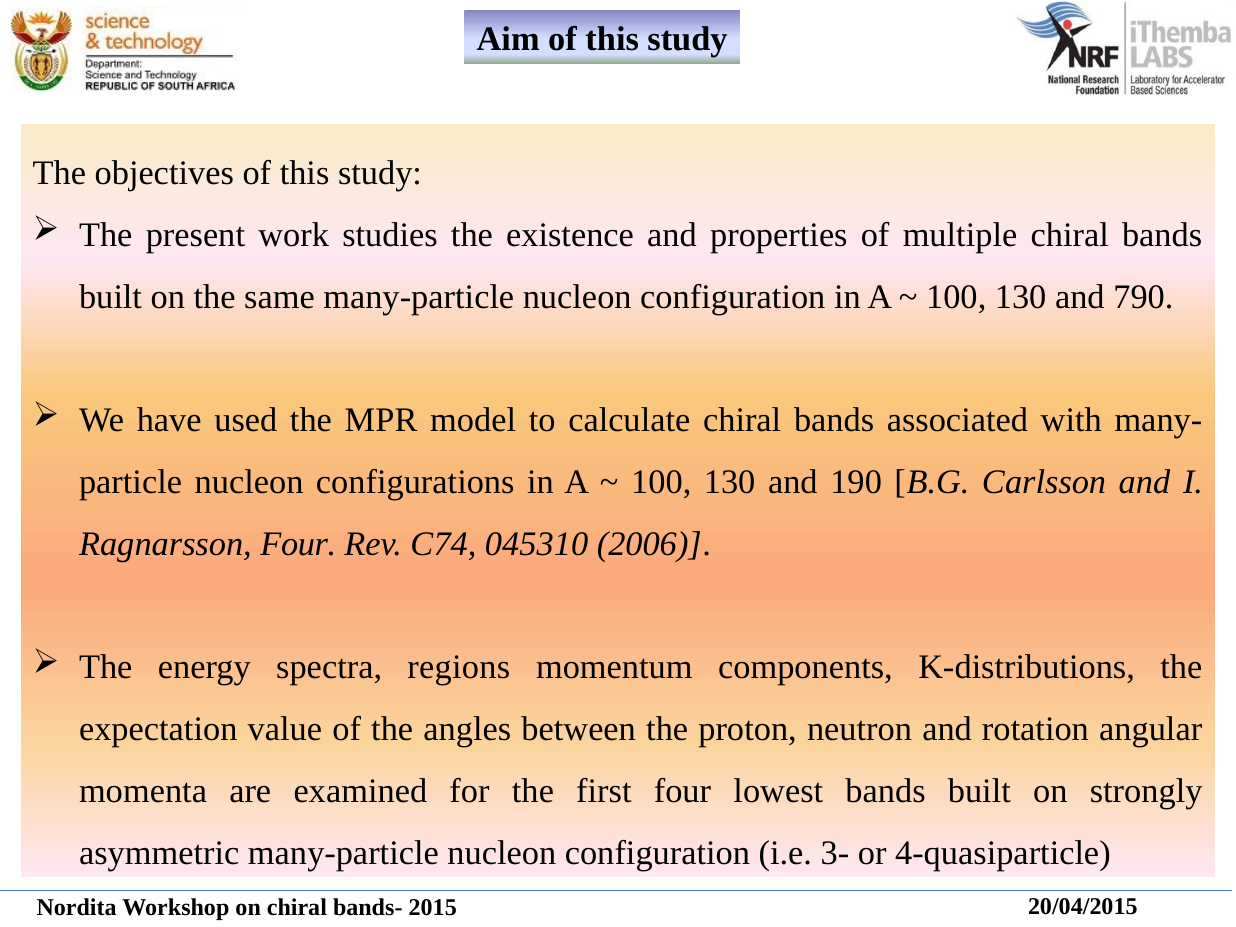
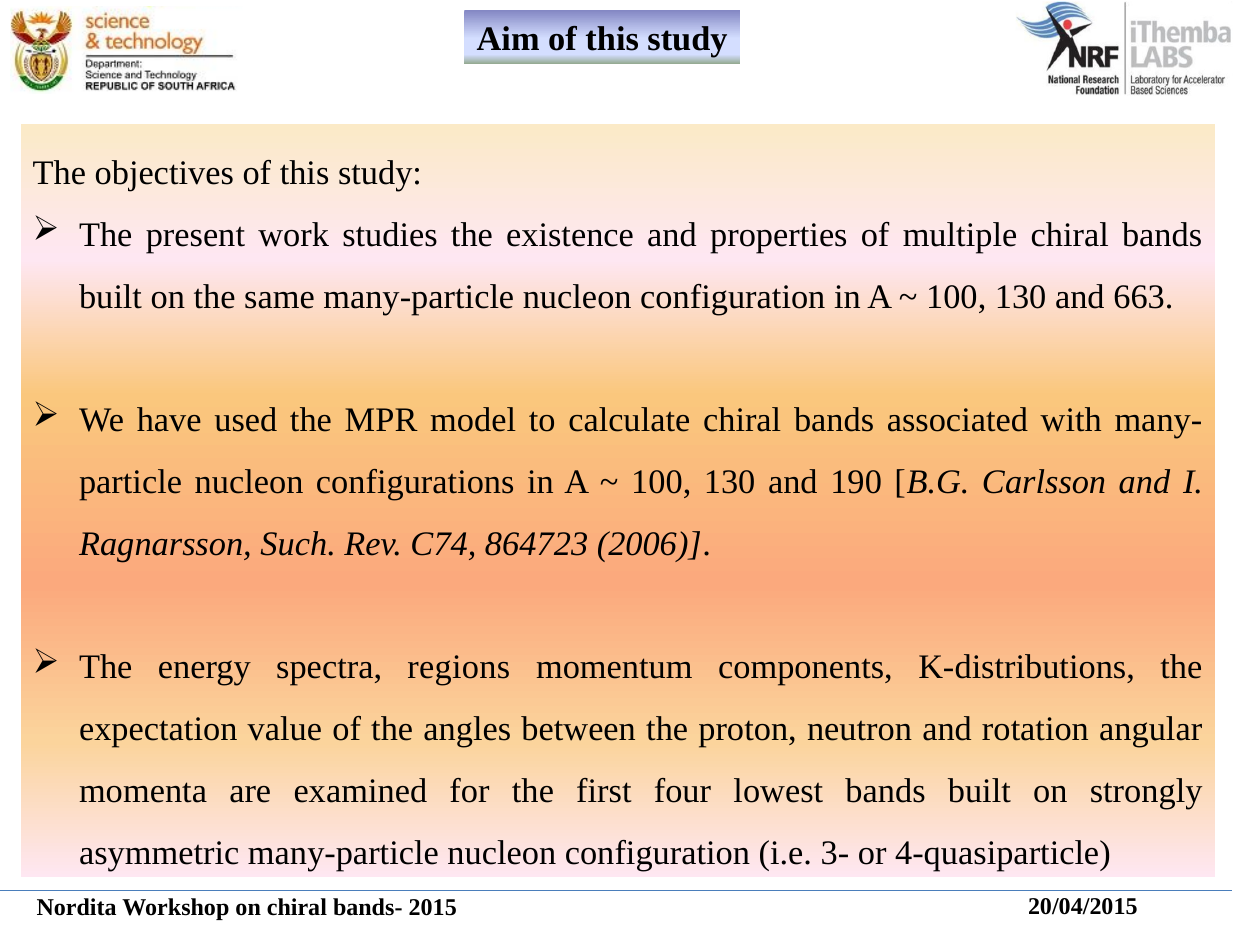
790: 790 -> 663
Ragnarsson Four: Four -> Such
045310: 045310 -> 864723
